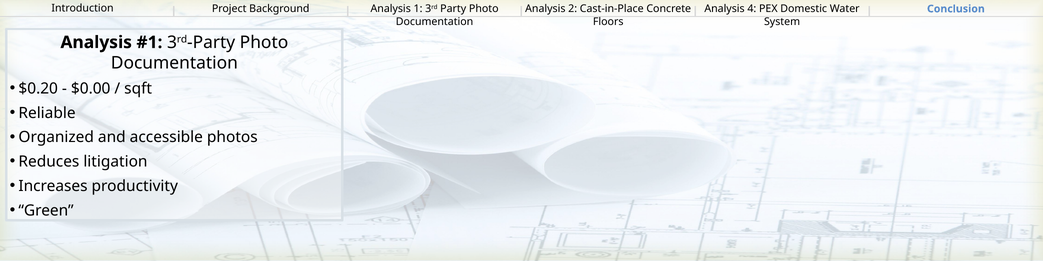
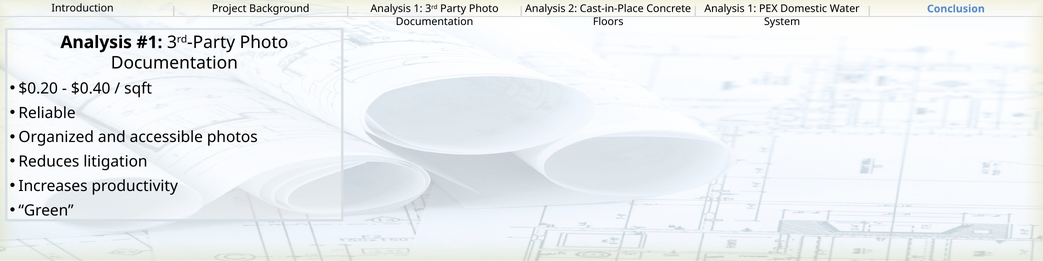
4 at (752, 9): 4 -> 1
$0.00: $0.00 -> $0.40
